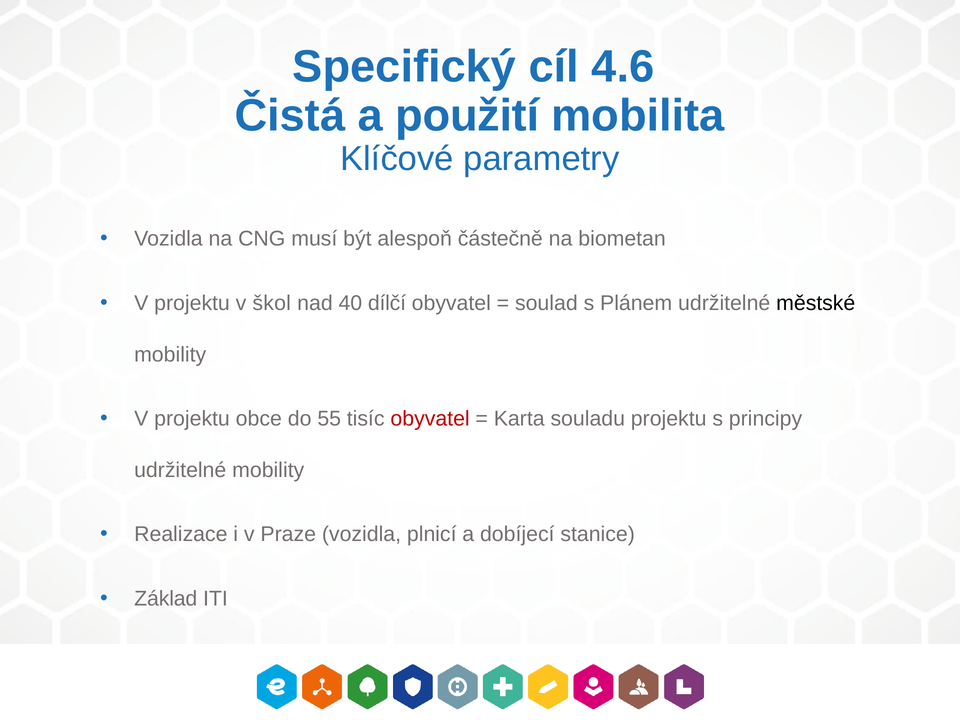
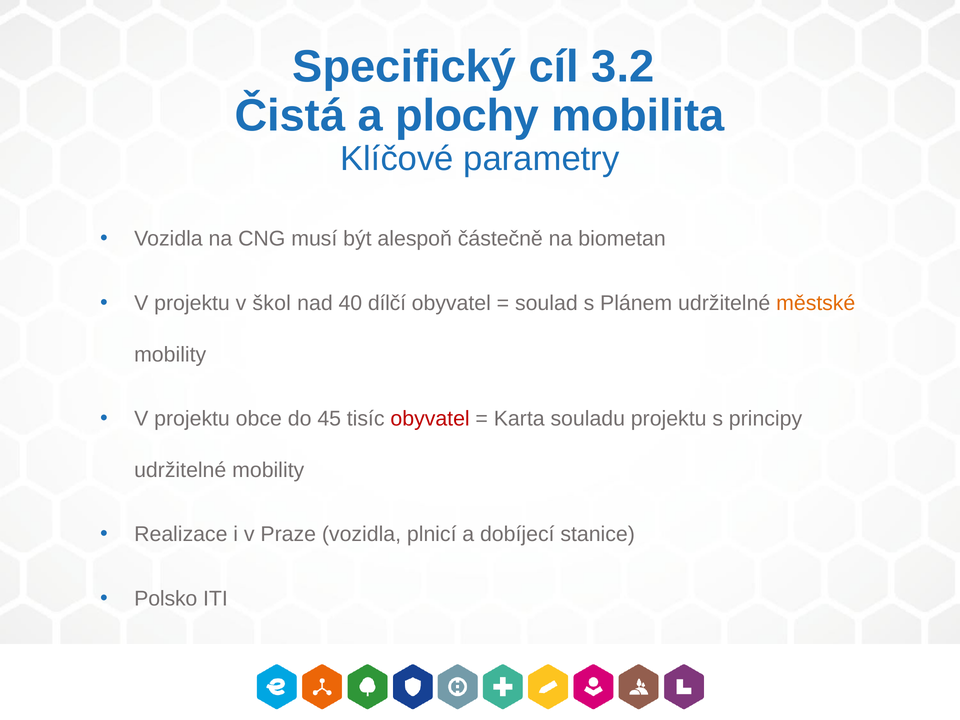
4.6: 4.6 -> 3.2
použití: použití -> plochy
městské colour: black -> orange
55: 55 -> 45
Základ: Základ -> Polsko
